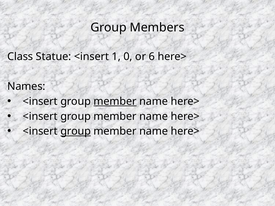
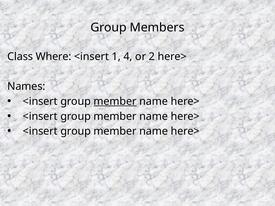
Statue: Statue -> Where
0: 0 -> 4
6: 6 -> 2
group at (76, 131) underline: present -> none
